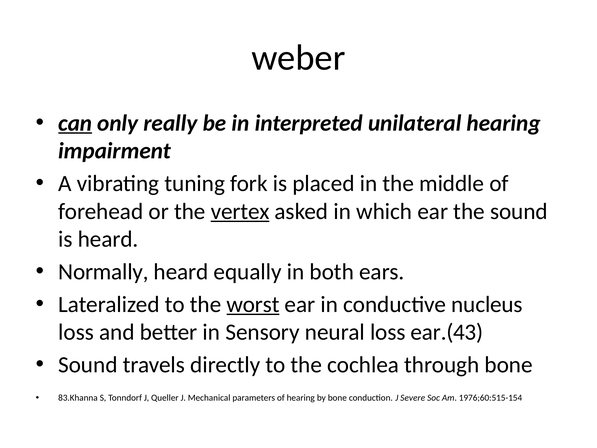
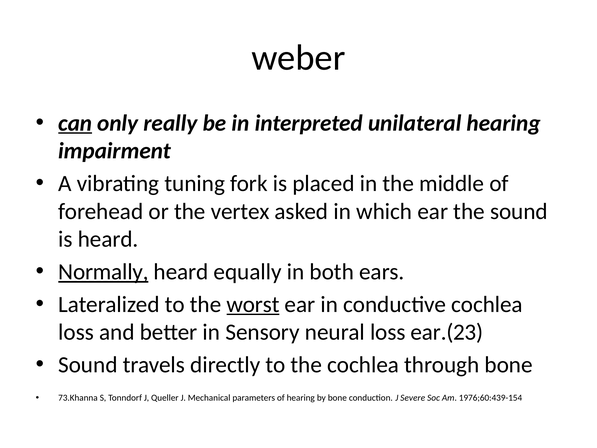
vertex underline: present -> none
Normally underline: none -> present
conductive nucleus: nucleus -> cochlea
ear.(43: ear.(43 -> ear.(23
83.Khanna: 83.Khanna -> 73.Khanna
1976;60:515-154: 1976;60:515-154 -> 1976;60:439-154
